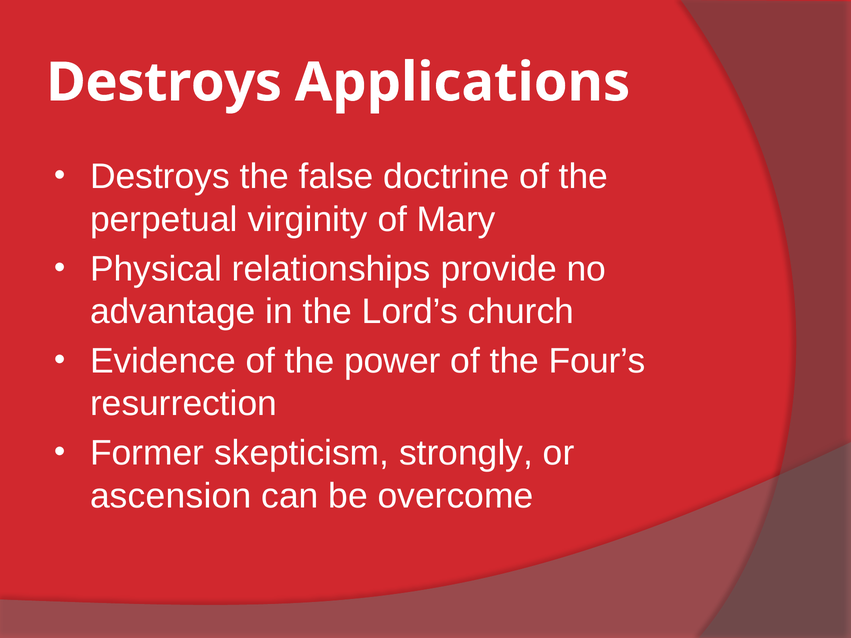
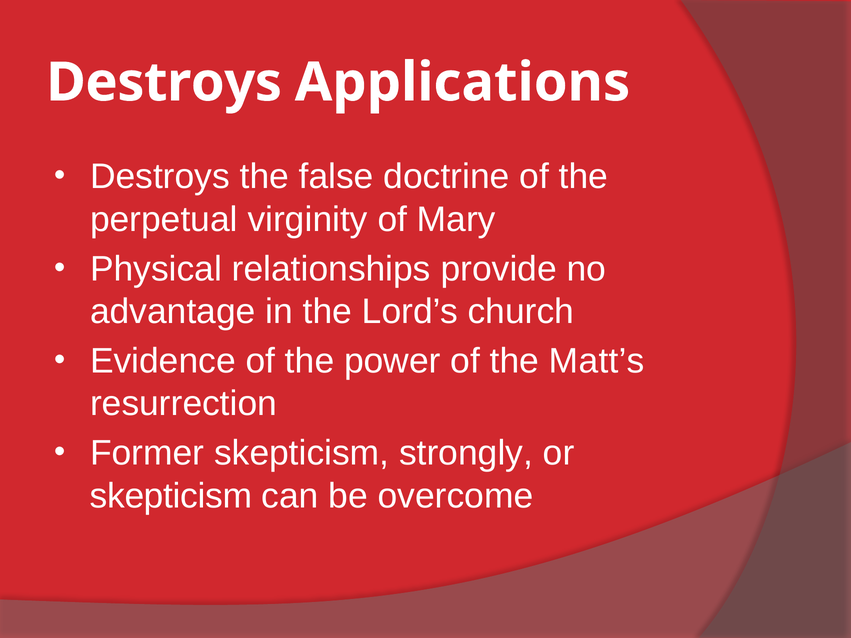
Four’s: Four’s -> Matt’s
ascension at (171, 496): ascension -> skepticism
